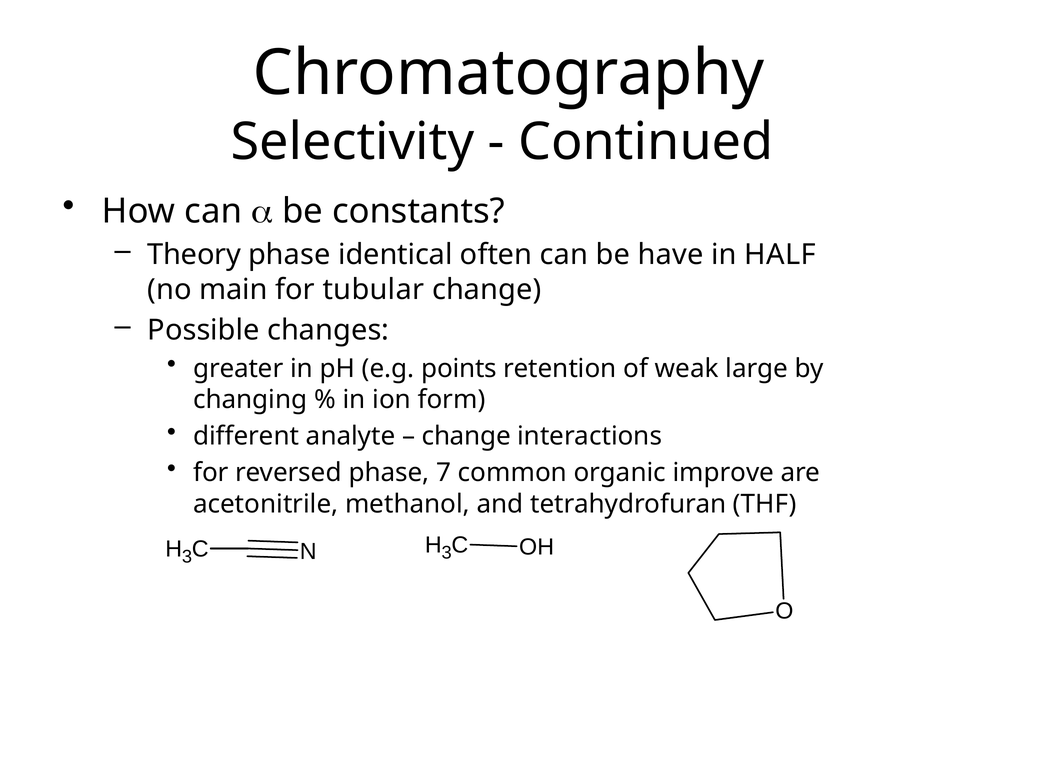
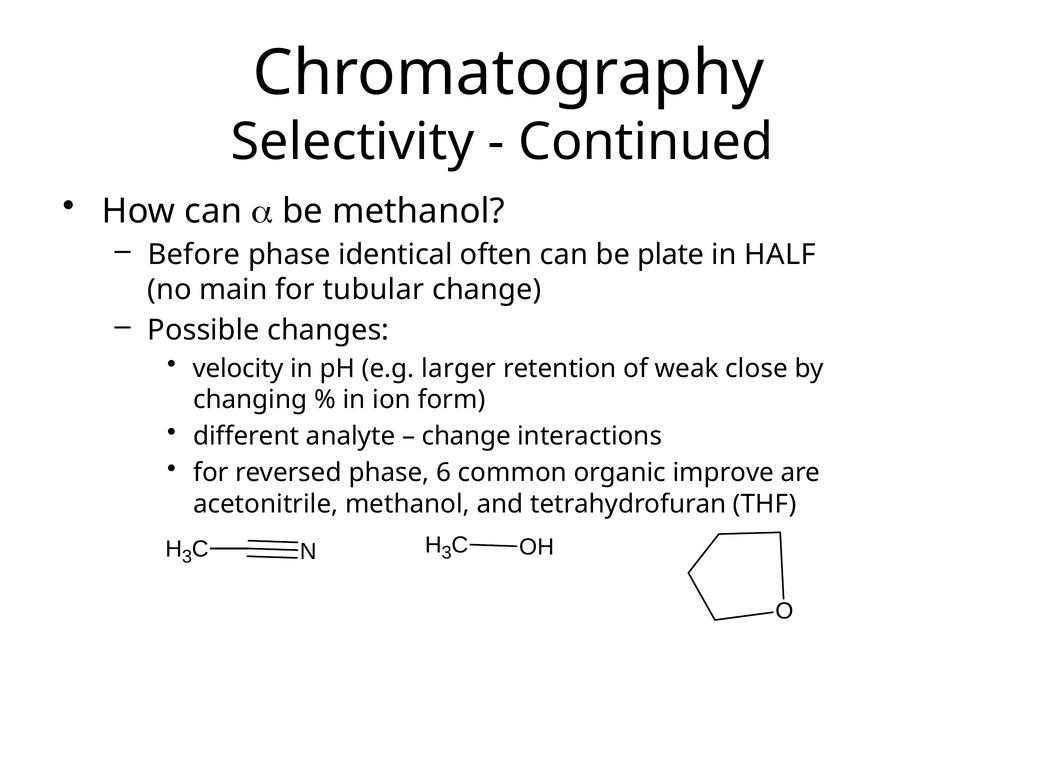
be constants: constants -> methanol
Theory: Theory -> Before
have: have -> plate
greater: greater -> velocity
points: points -> larger
large: large -> close
7: 7 -> 6
